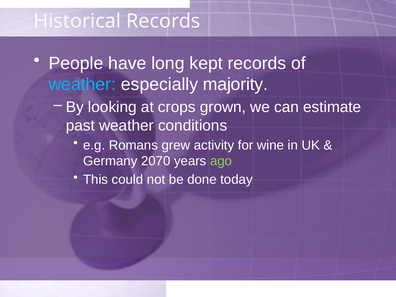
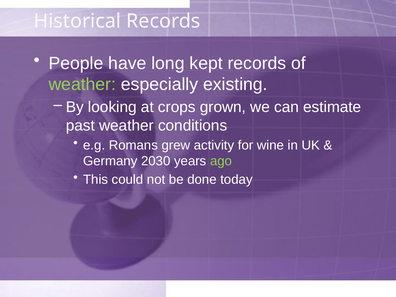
weather at (82, 84) colour: light blue -> light green
majority: majority -> existing
2070: 2070 -> 2030
